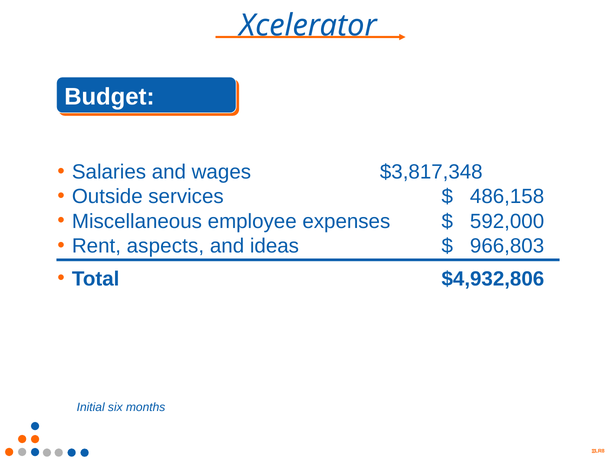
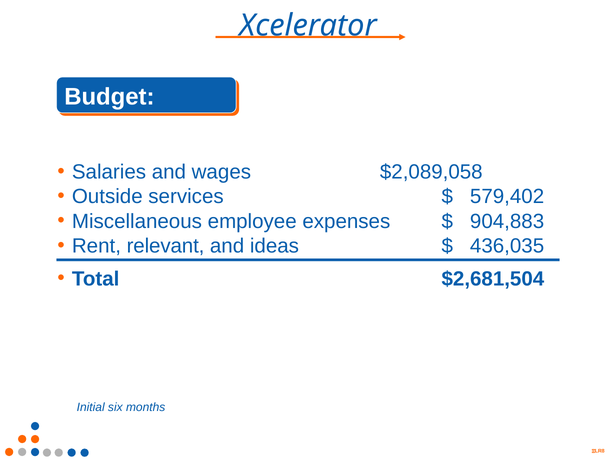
$3,817,348: $3,817,348 -> $2,089,058
486,158: 486,158 -> 579,402
592,000: 592,000 -> 904,883
aspects: aspects -> relevant
966,803: 966,803 -> 436,035
$4,932,806: $4,932,806 -> $2,681,504
